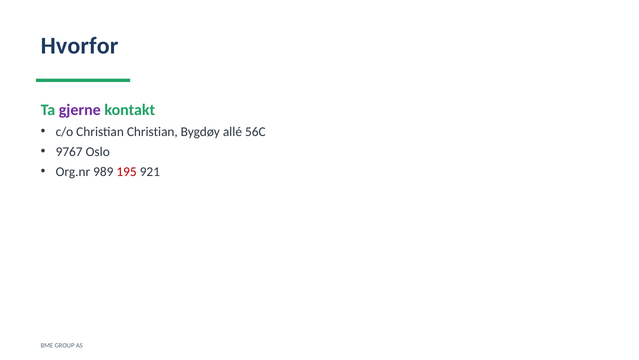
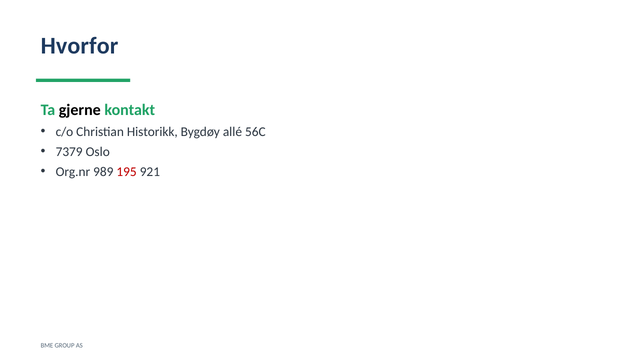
gjerne colour: purple -> black
Christian Christian: Christian -> Historikk
9767: 9767 -> 7379
